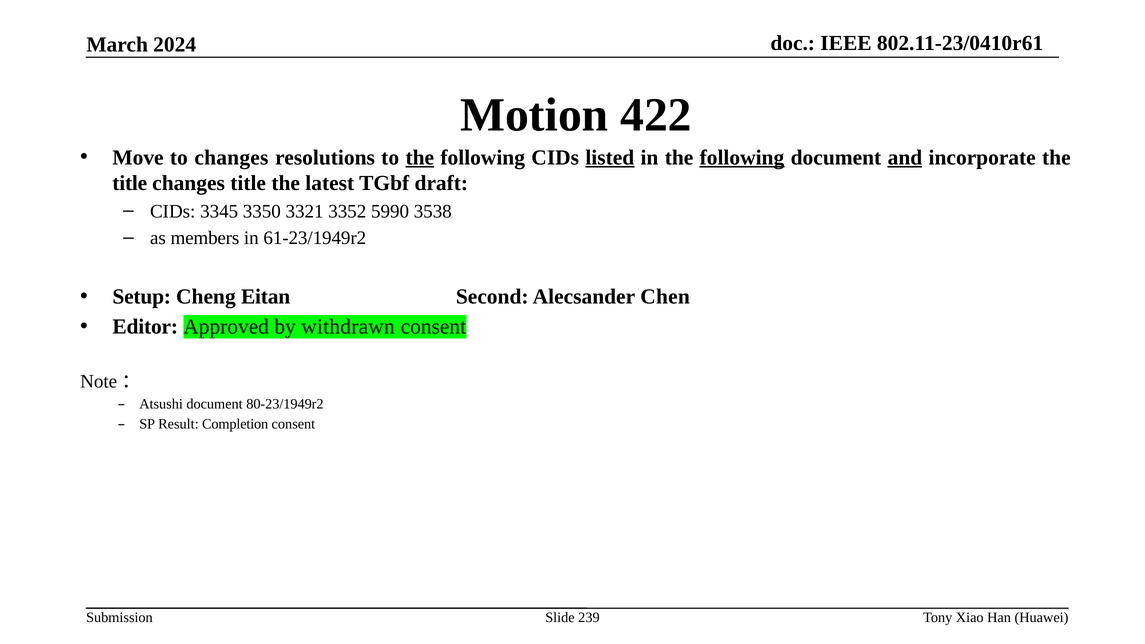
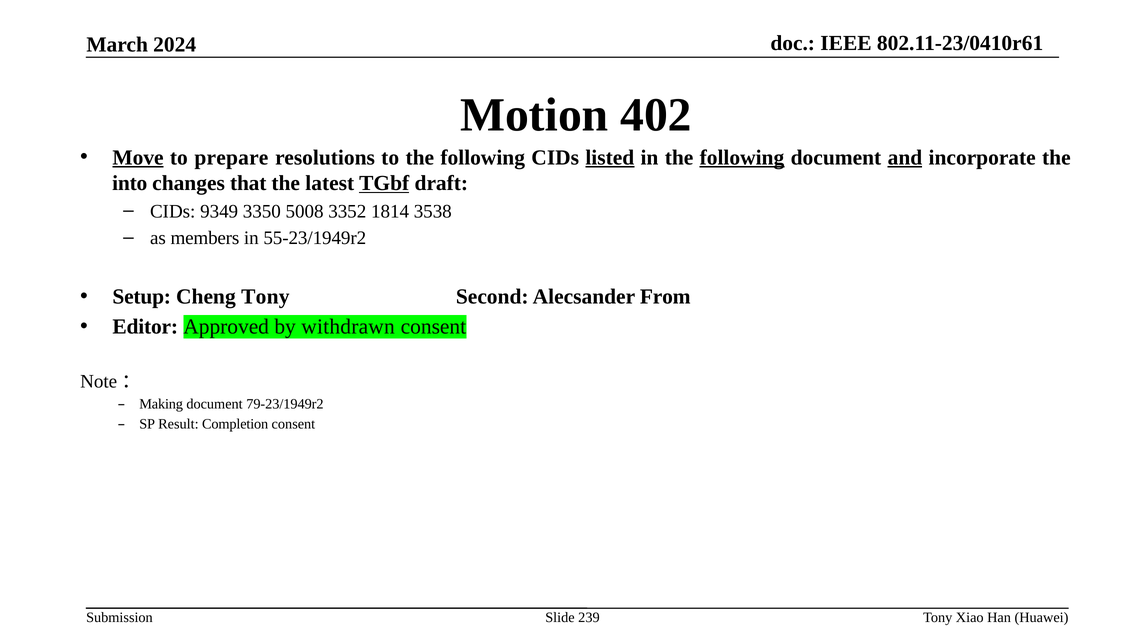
422: 422 -> 402
Move underline: none -> present
to changes: changes -> prepare
the at (420, 158) underline: present -> none
title at (130, 183): title -> into
changes title: title -> that
TGbf underline: none -> present
3345: 3345 -> 9349
3321: 3321 -> 5008
5990: 5990 -> 1814
61-23/1949r2: 61-23/1949r2 -> 55-23/1949r2
Cheng Eitan: Eitan -> Tony
Chen: Chen -> From
Atsushi: Atsushi -> Making
80-23/1949r2: 80-23/1949r2 -> 79-23/1949r2
